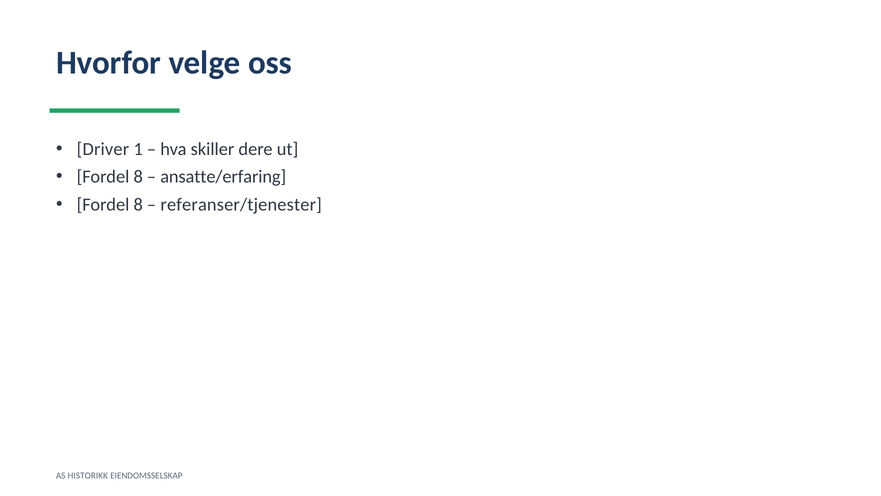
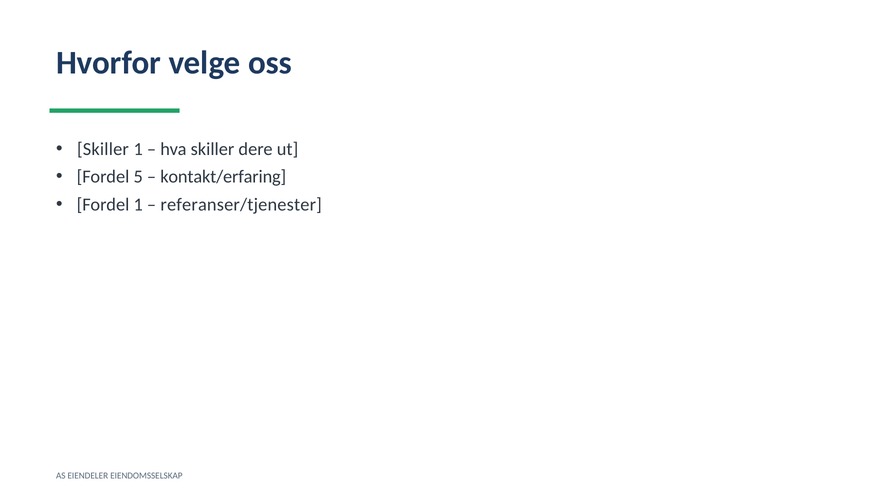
Driver at (103, 149): Driver -> Skiller
8 at (138, 177): 8 -> 5
ansatte/erfaring: ansatte/erfaring -> kontakt/erfaring
8 at (138, 204): 8 -> 1
HISTORIKK: HISTORIKK -> EIENDELER
